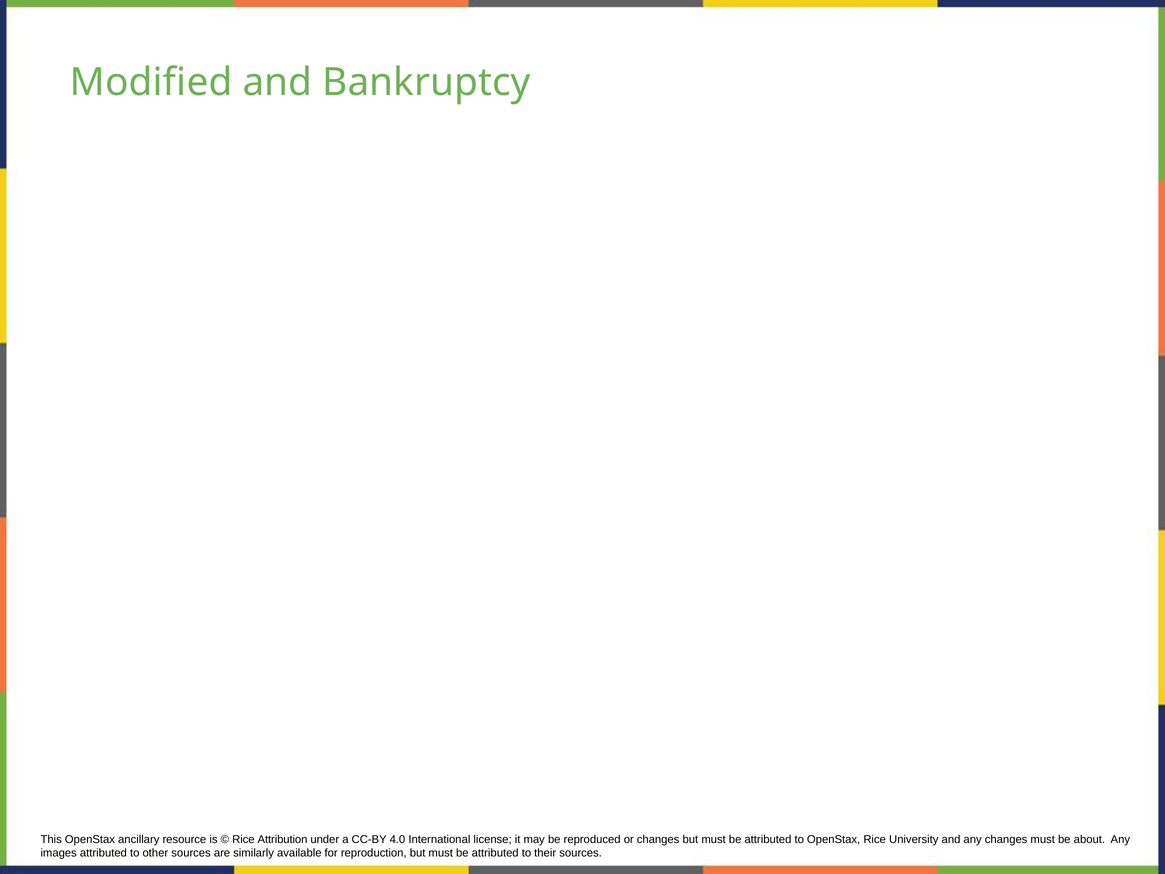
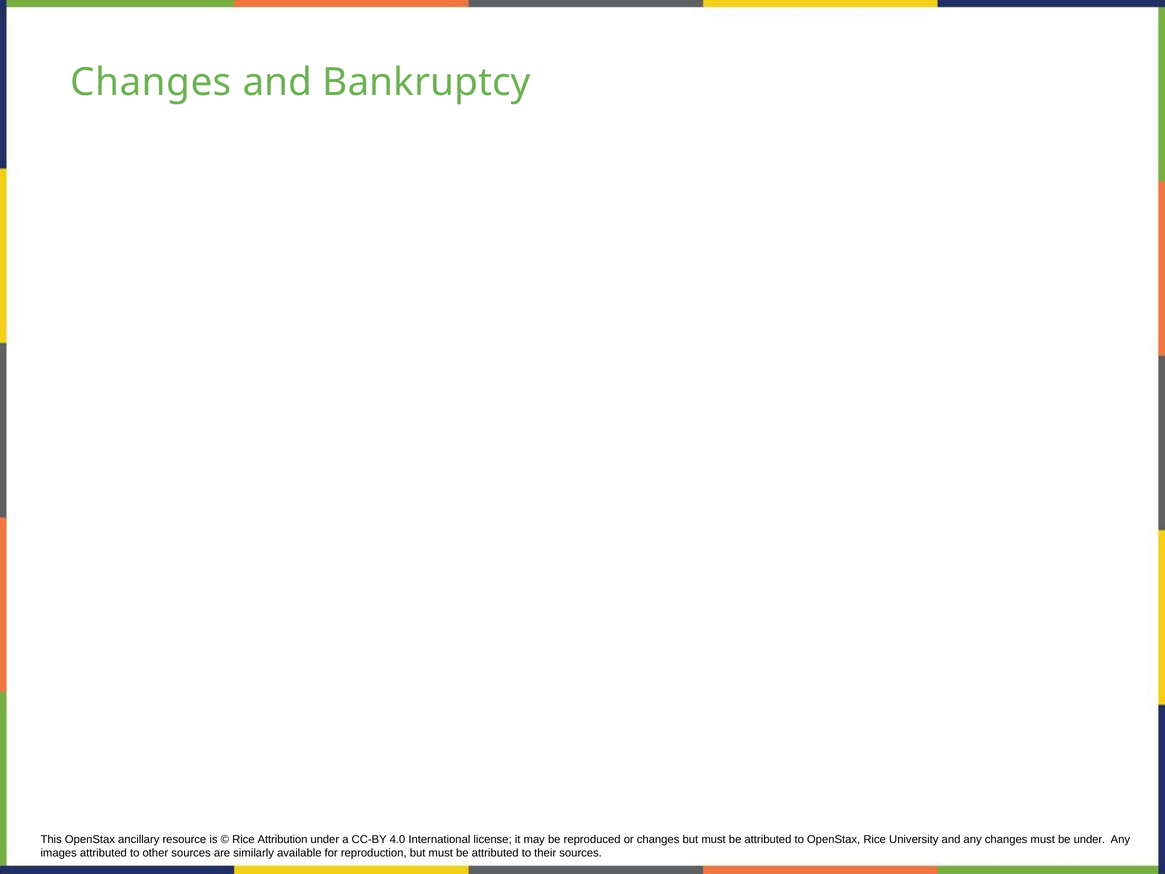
Modified at (151, 82): Modified -> Changes
be about: about -> under
